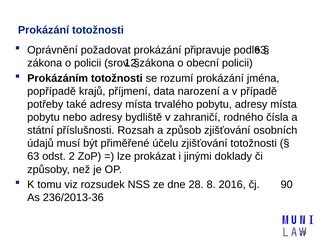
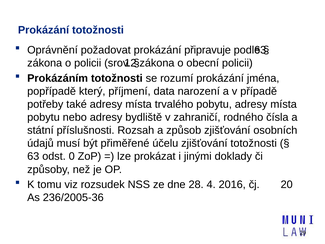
krajů: krajů -> který
2: 2 -> 0
8: 8 -> 4
90: 90 -> 20
236/2013-36: 236/2013-36 -> 236/2005-36
